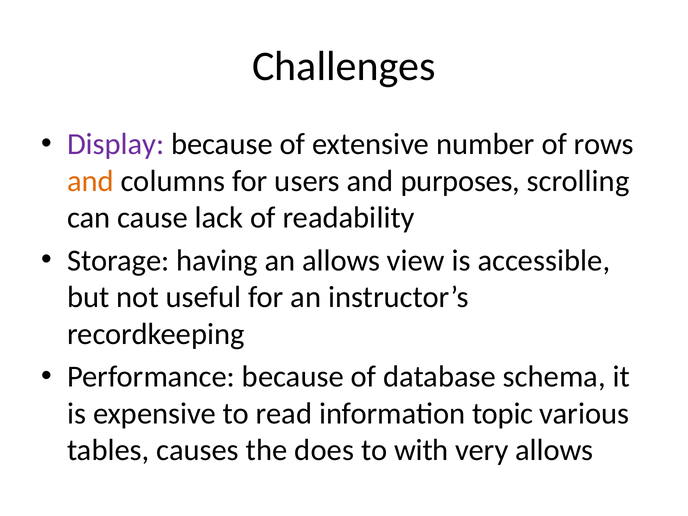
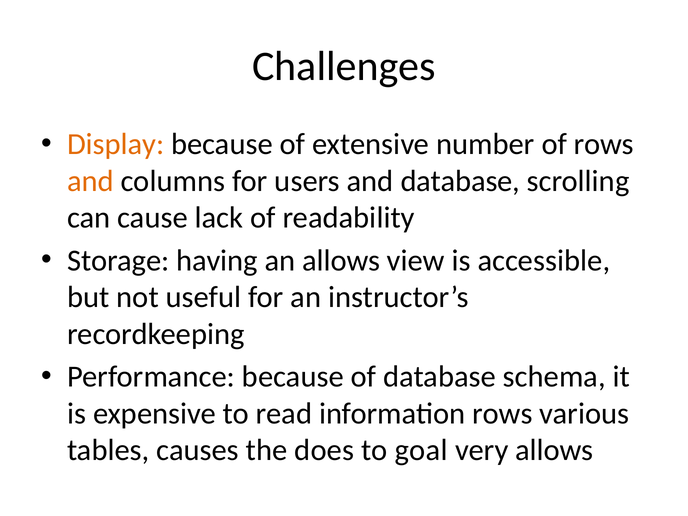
Display colour: purple -> orange
and purposes: purposes -> database
information topic: topic -> rows
with: with -> goal
